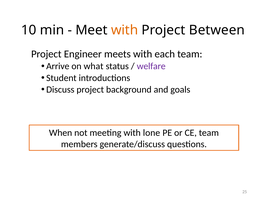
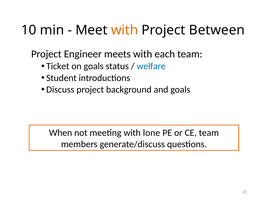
Arrive: Arrive -> Ticket
on what: what -> goals
welfare colour: purple -> blue
